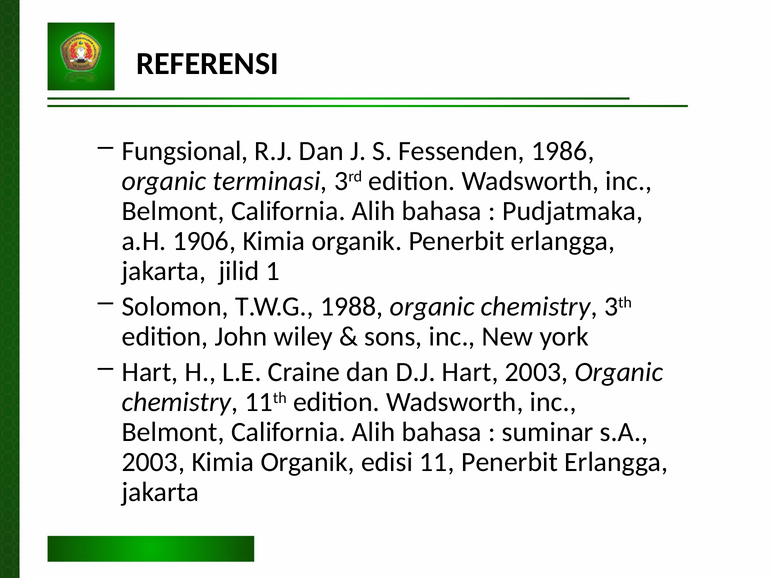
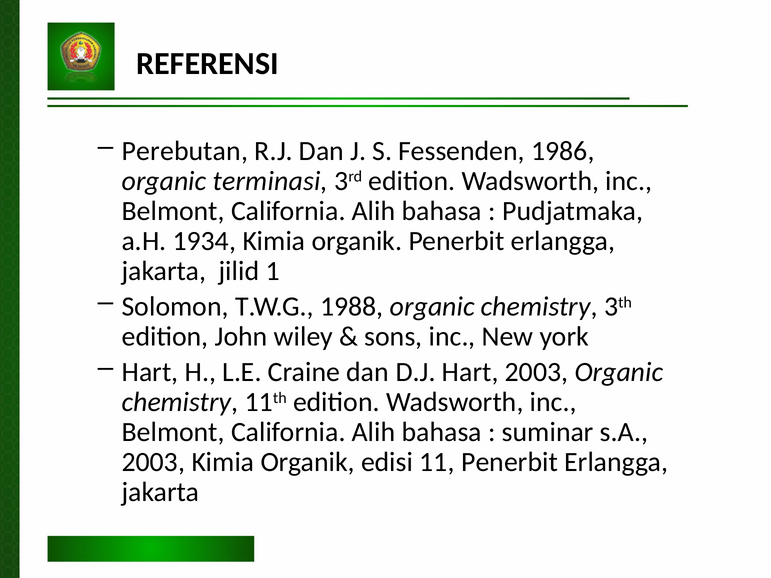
Fungsional: Fungsional -> Perebutan
1906: 1906 -> 1934
